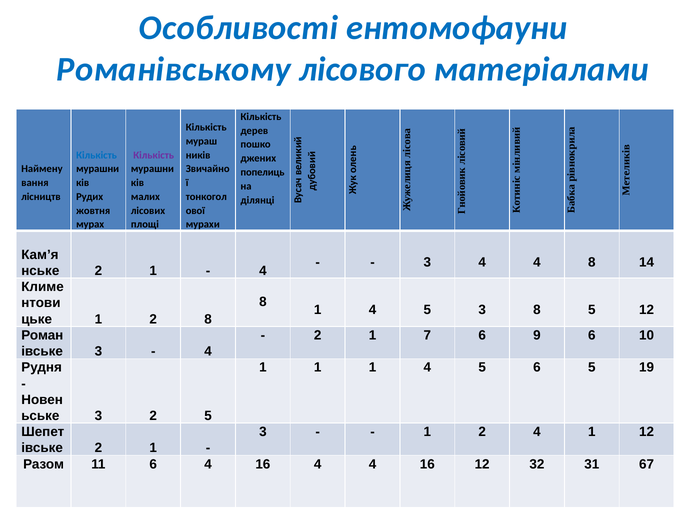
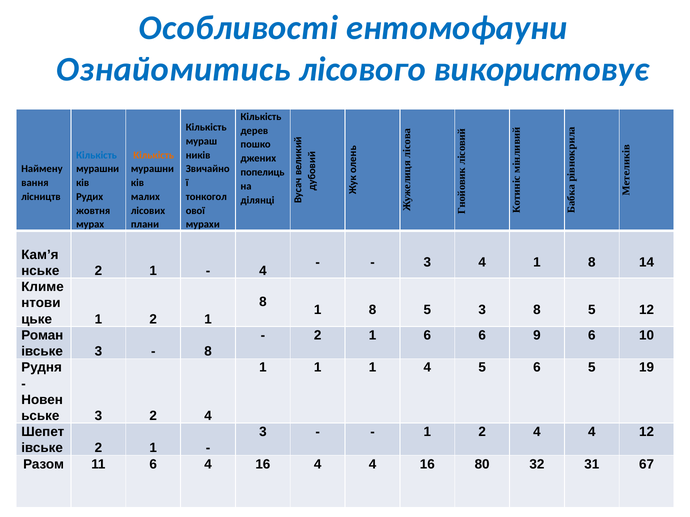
Романівському: Романівському -> Ознайомитись
матеріалами: матеріалами -> використовує
Кількість at (154, 155) colour: purple -> orange
площі: площі -> плани
3 4 4: 4 -> 1
4 at (373, 310): 4 -> 8
1 2 8: 8 -> 1
1 7: 7 -> 6
4 at (208, 352): 4 -> 8
3 2 5: 5 -> 4
2 4 1: 1 -> 4
16 12: 12 -> 80
